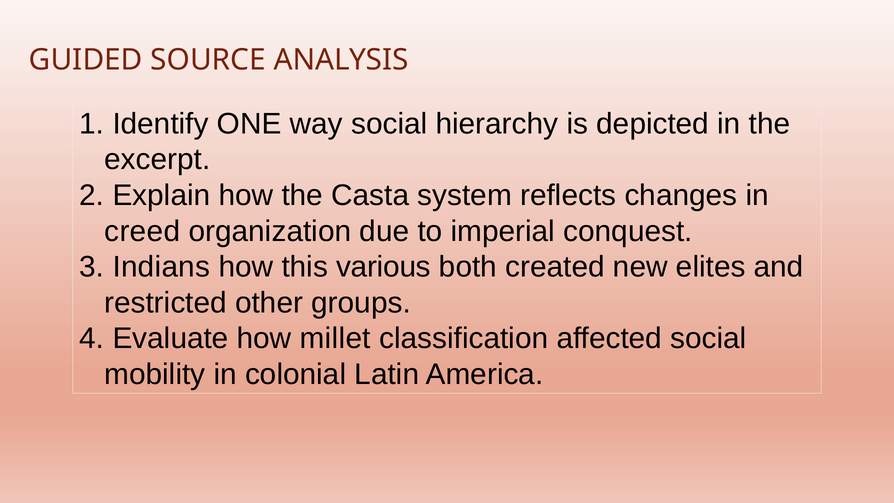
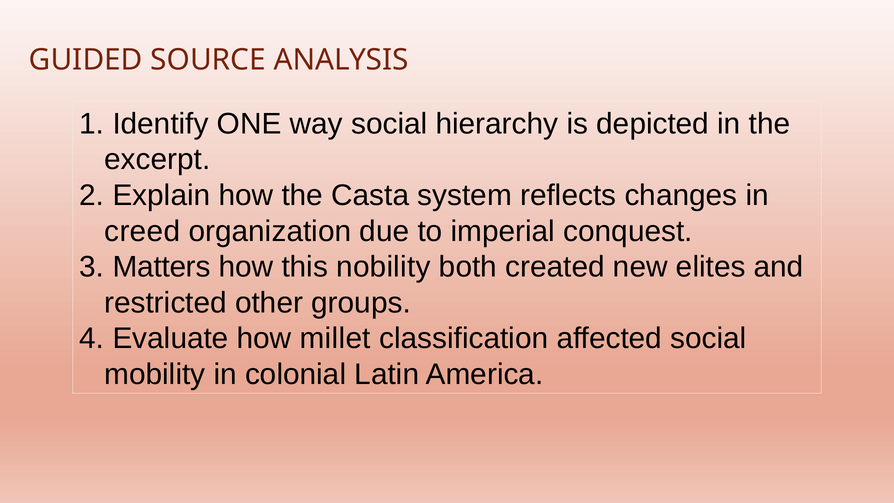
Indians: Indians -> Matters
various: various -> nobility
